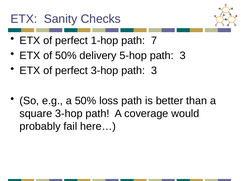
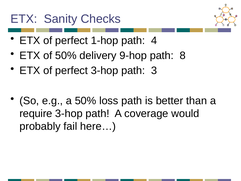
7: 7 -> 4
5-hop: 5-hop -> 9-hop
3 at (183, 56): 3 -> 8
square: square -> require
